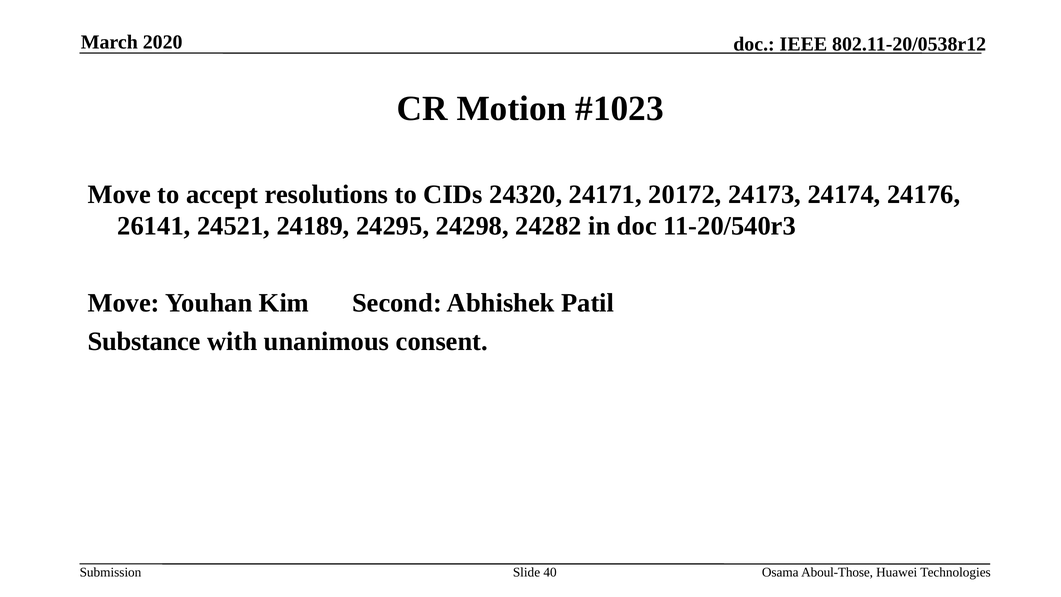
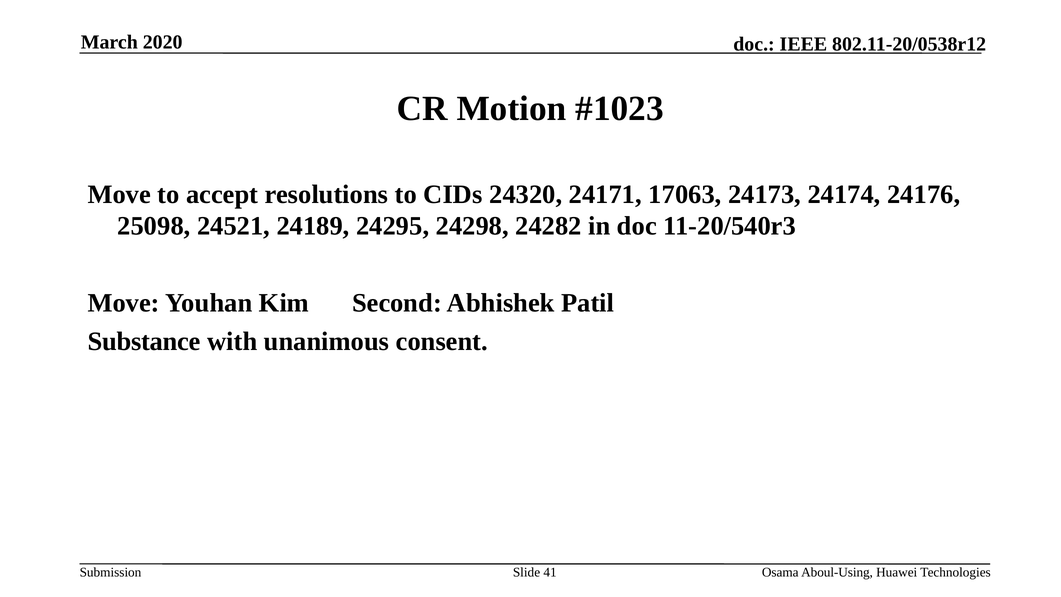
20172: 20172 -> 17063
26141: 26141 -> 25098
40: 40 -> 41
Aboul-Those: Aboul-Those -> Aboul-Using
